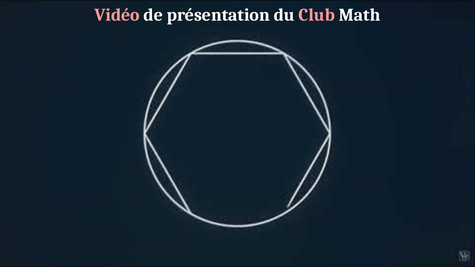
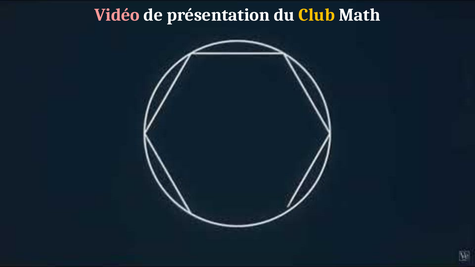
Club colour: pink -> yellow
